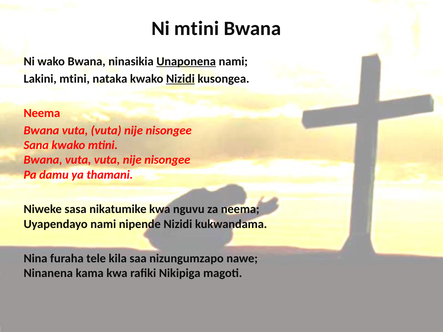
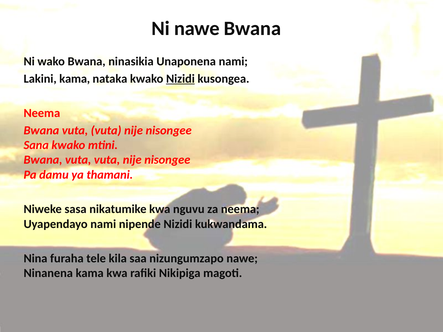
Ni mtini: mtini -> nawe
Unaponena underline: present -> none
Lakini mtini: mtini -> kama
